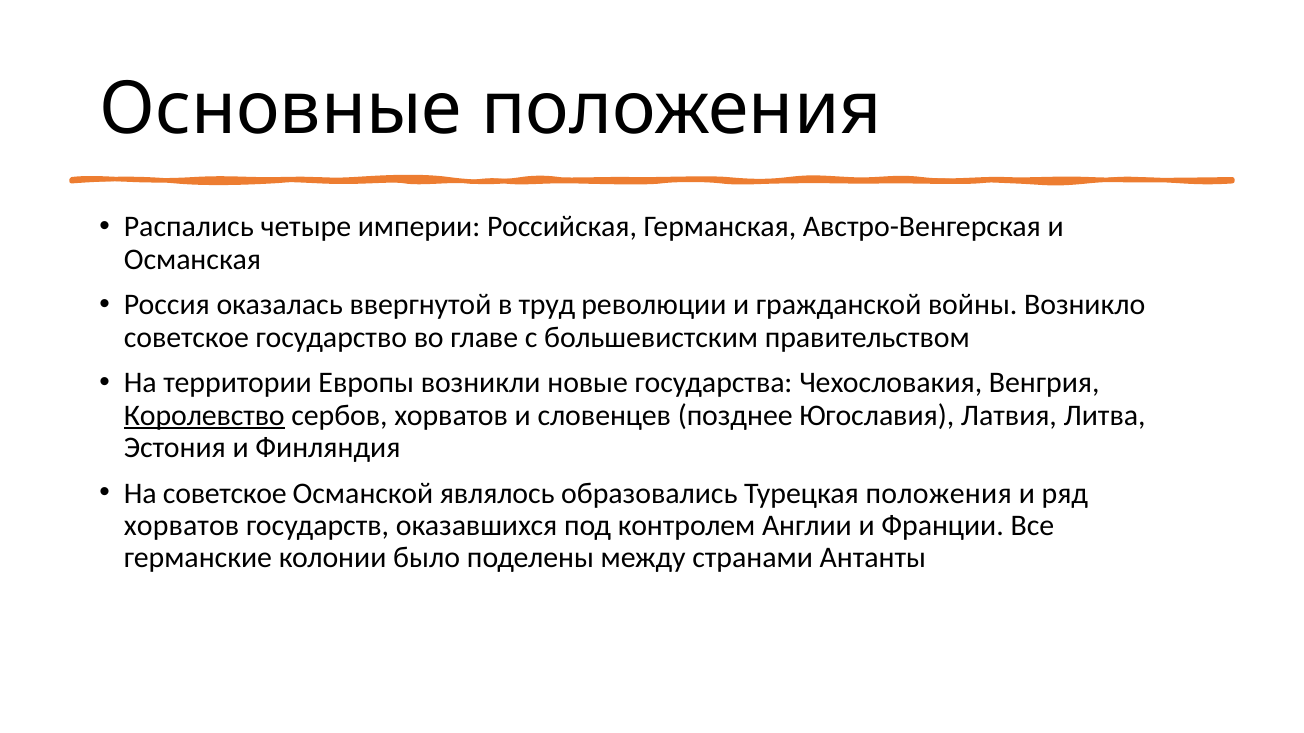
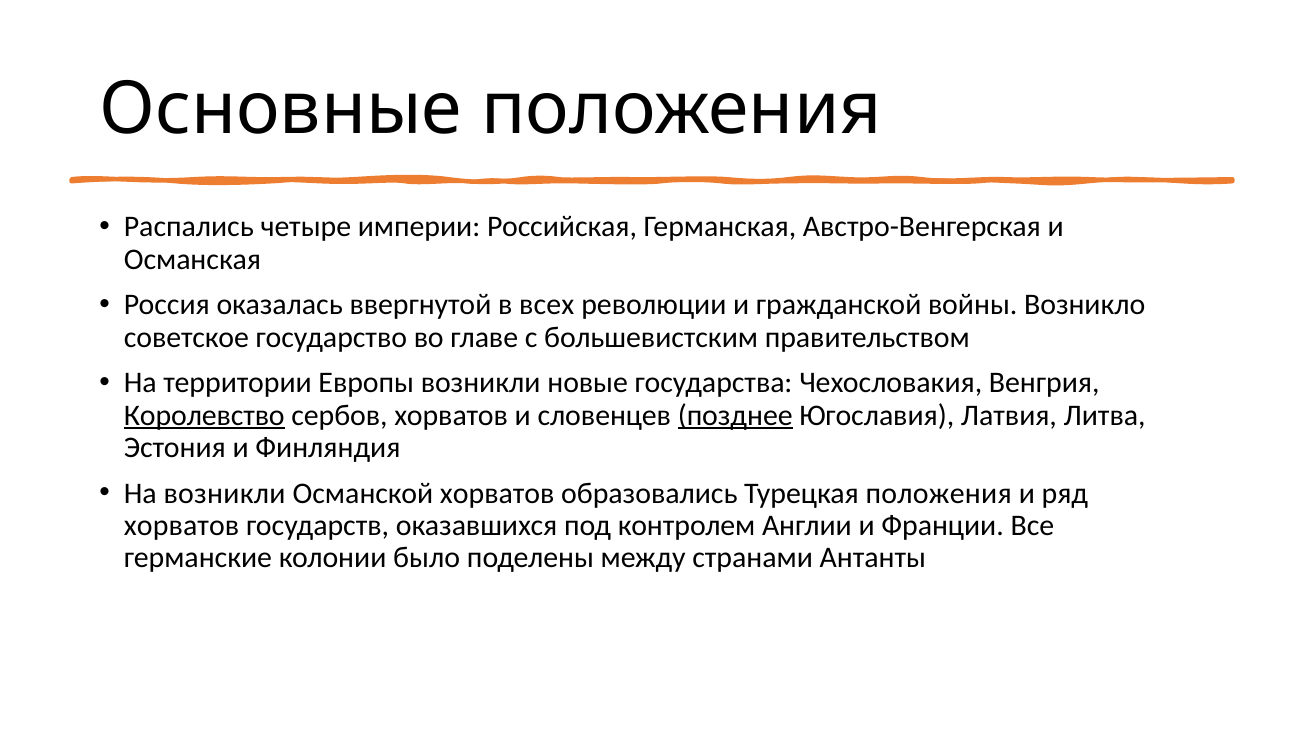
труд: труд -> всех
позднее underline: none -> present
На советское: советское -> возникли
Османской являлось: являлось -> хорватов
